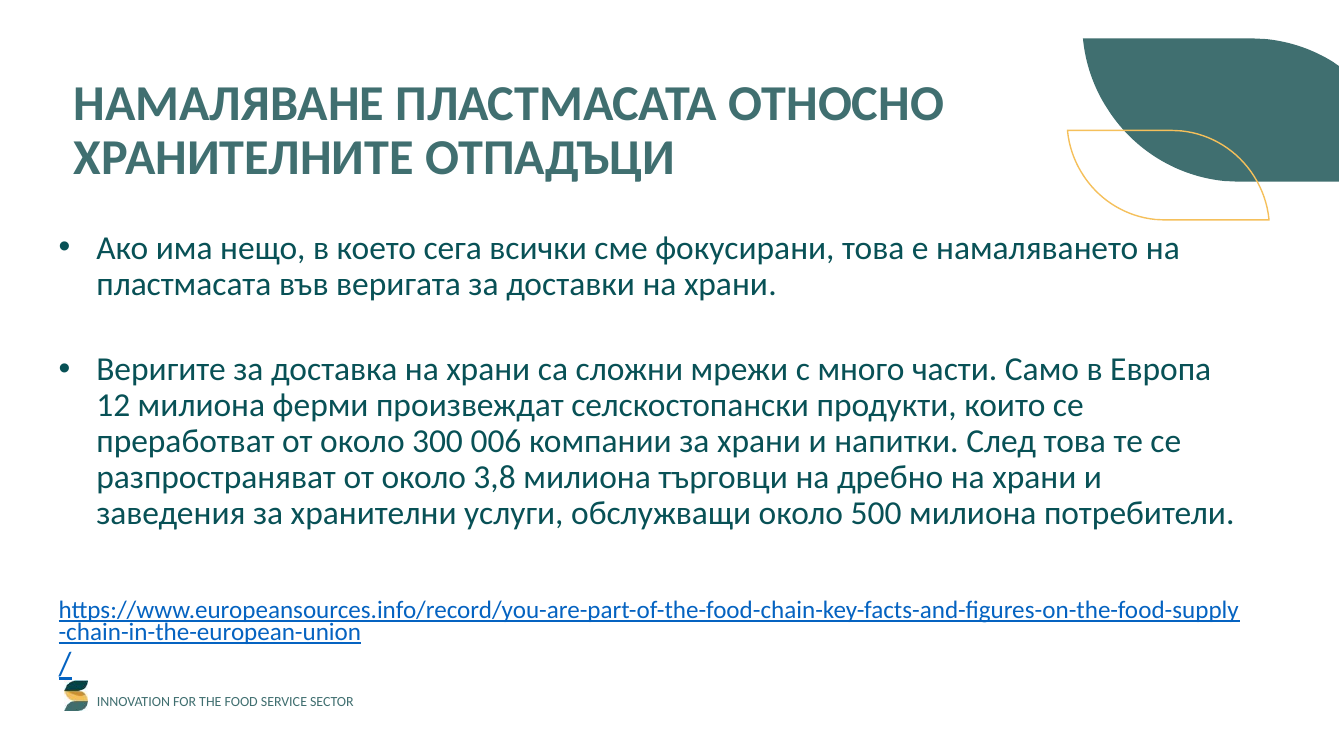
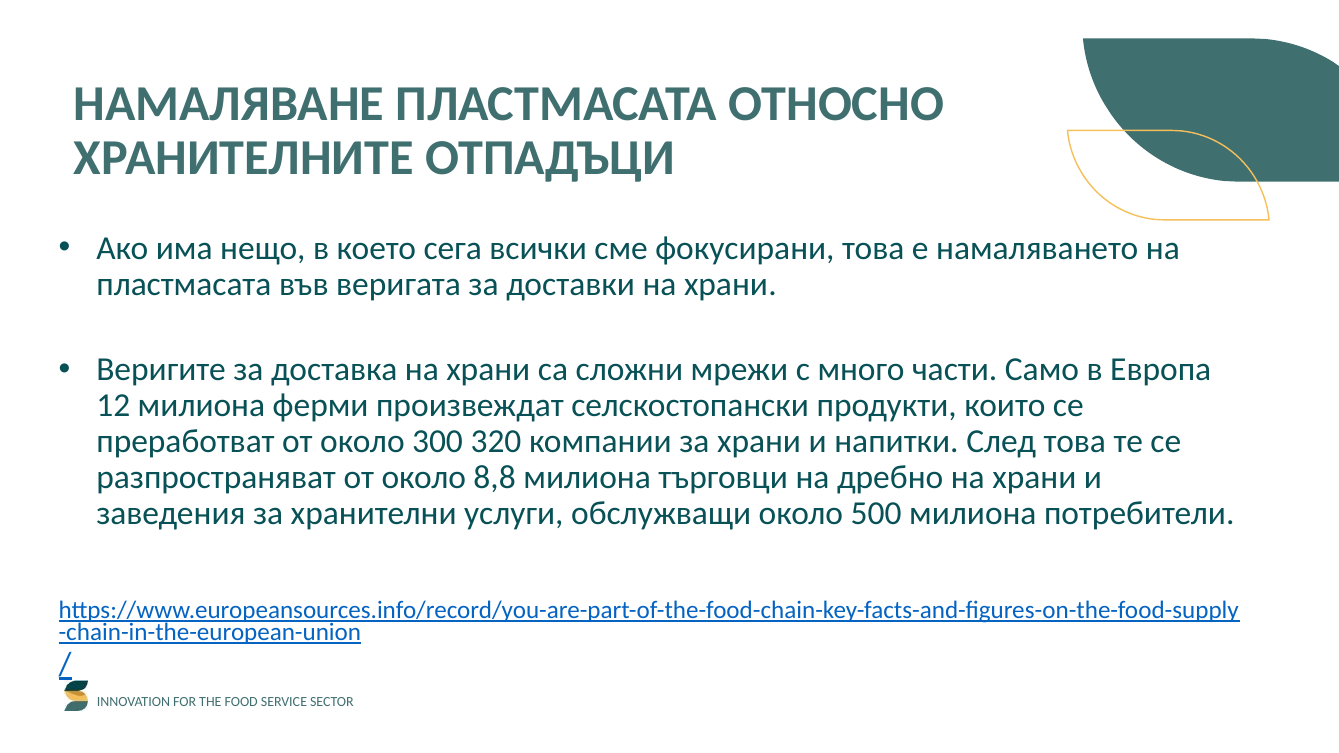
006: 006 -> 320
3,8: 3,8 -> 8,8
